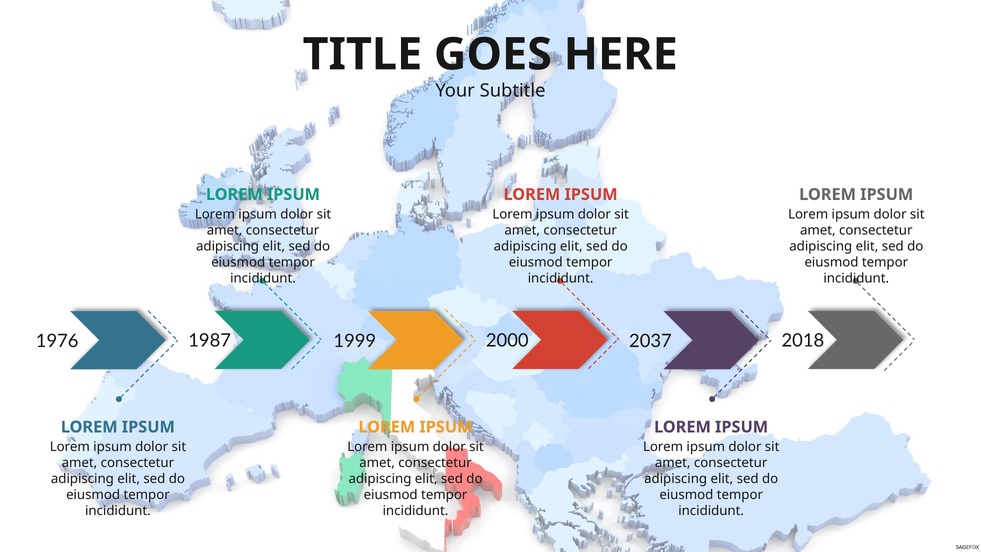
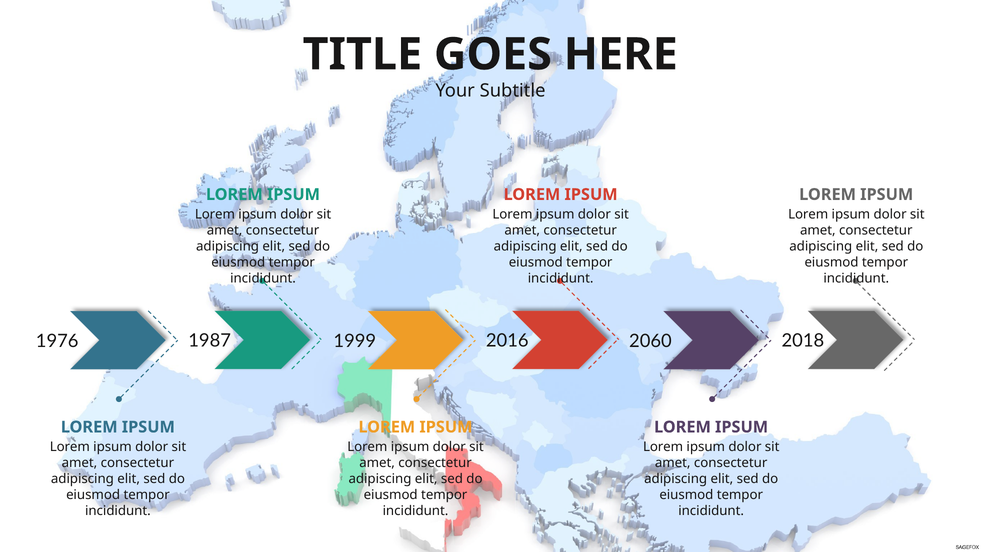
2000: 2000 -> 2016
2037: 2037 -> 2060
